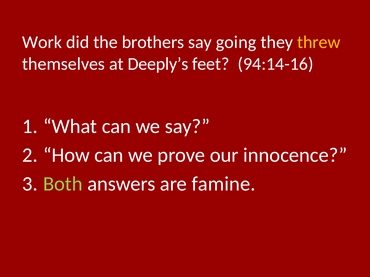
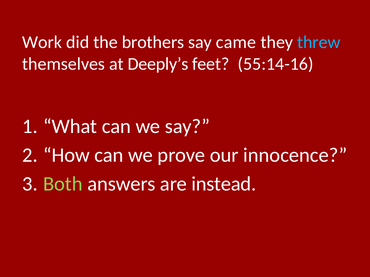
going: going -> came
threw colour: yellow -> light blue
94:14-16: 94:14-16 -> 55:14-16
famine: famine -> instead
